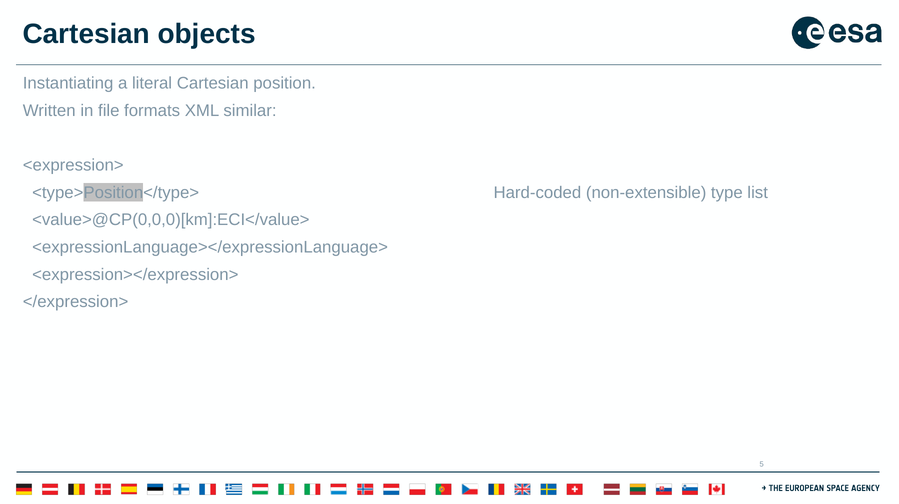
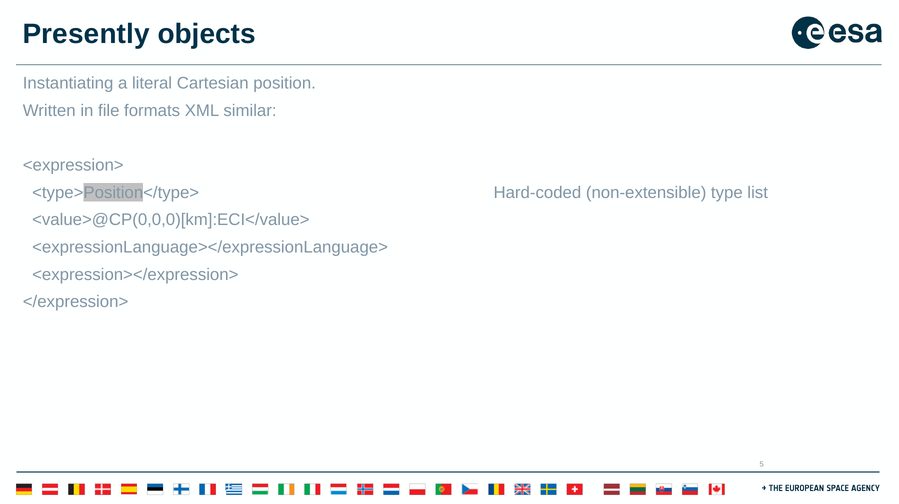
Cartesian at (86, 34): Cartesian -> Presently
